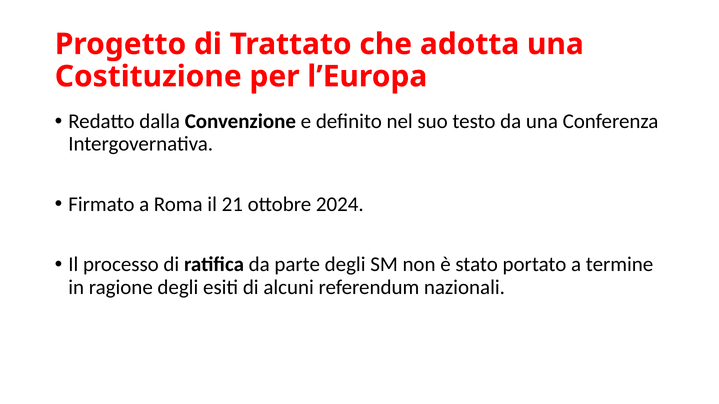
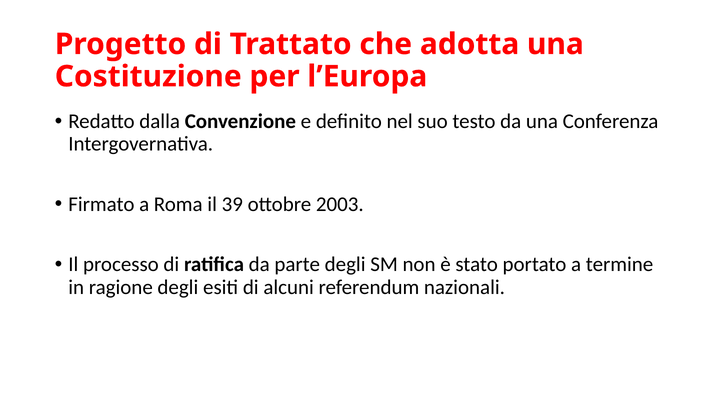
21: 21 -> 39
2024: 2024 -> 2003
